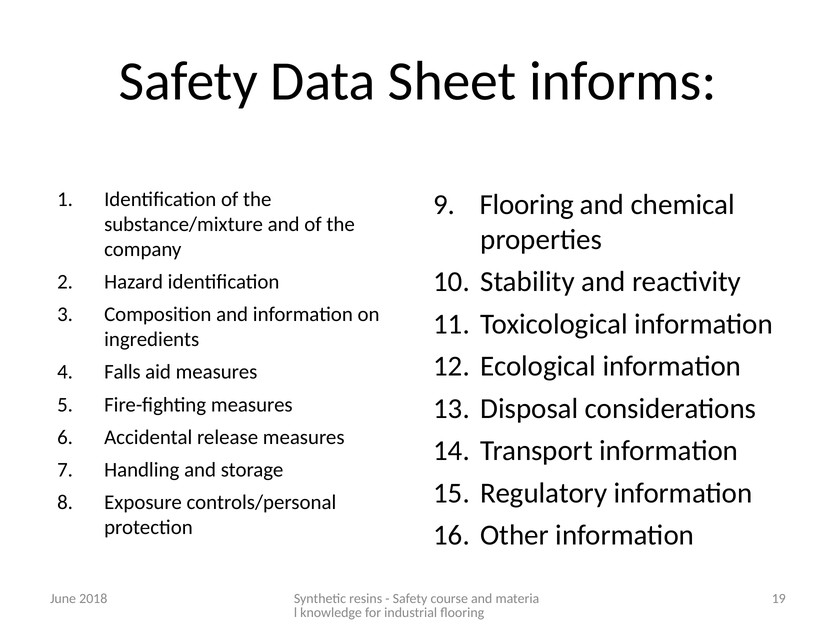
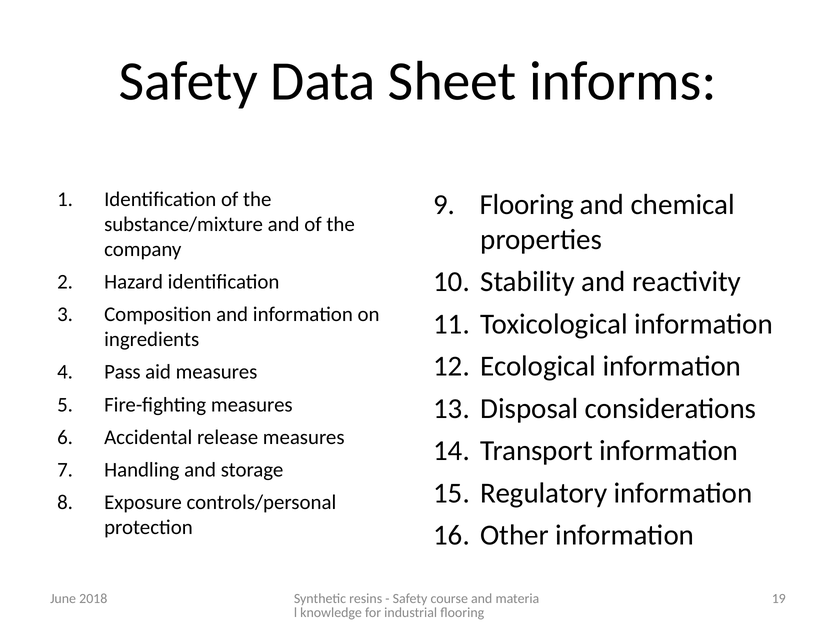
Falls: Falls -> Pass
